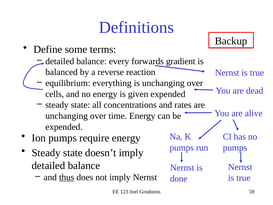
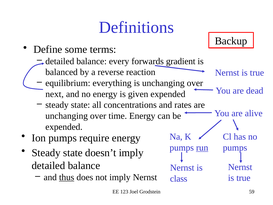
cells: cells -> next
run underline: none -> present
done: done -> class
